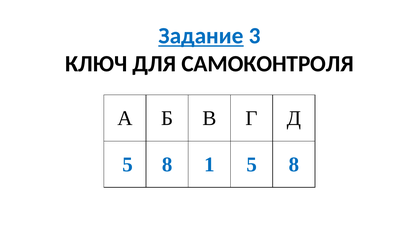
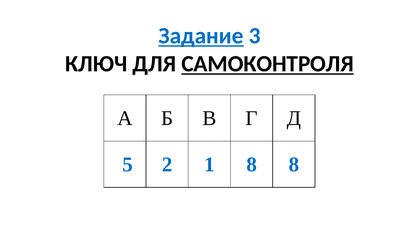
САМОКОНТРОЛЯ underline: none -> present
8 at (167, 164): 8 -> 2
1 5: 5 -> 8
